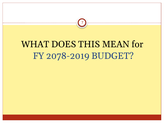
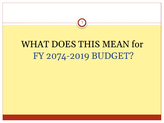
2078-2019: 2078-2019 -> 2074-2019
